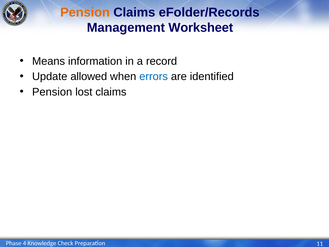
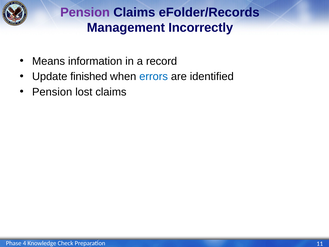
Pension at (85, 12) colour: orange -> purple
Worksheet: Worksheet -> Incorrectly
allowed: allowed -> finished
